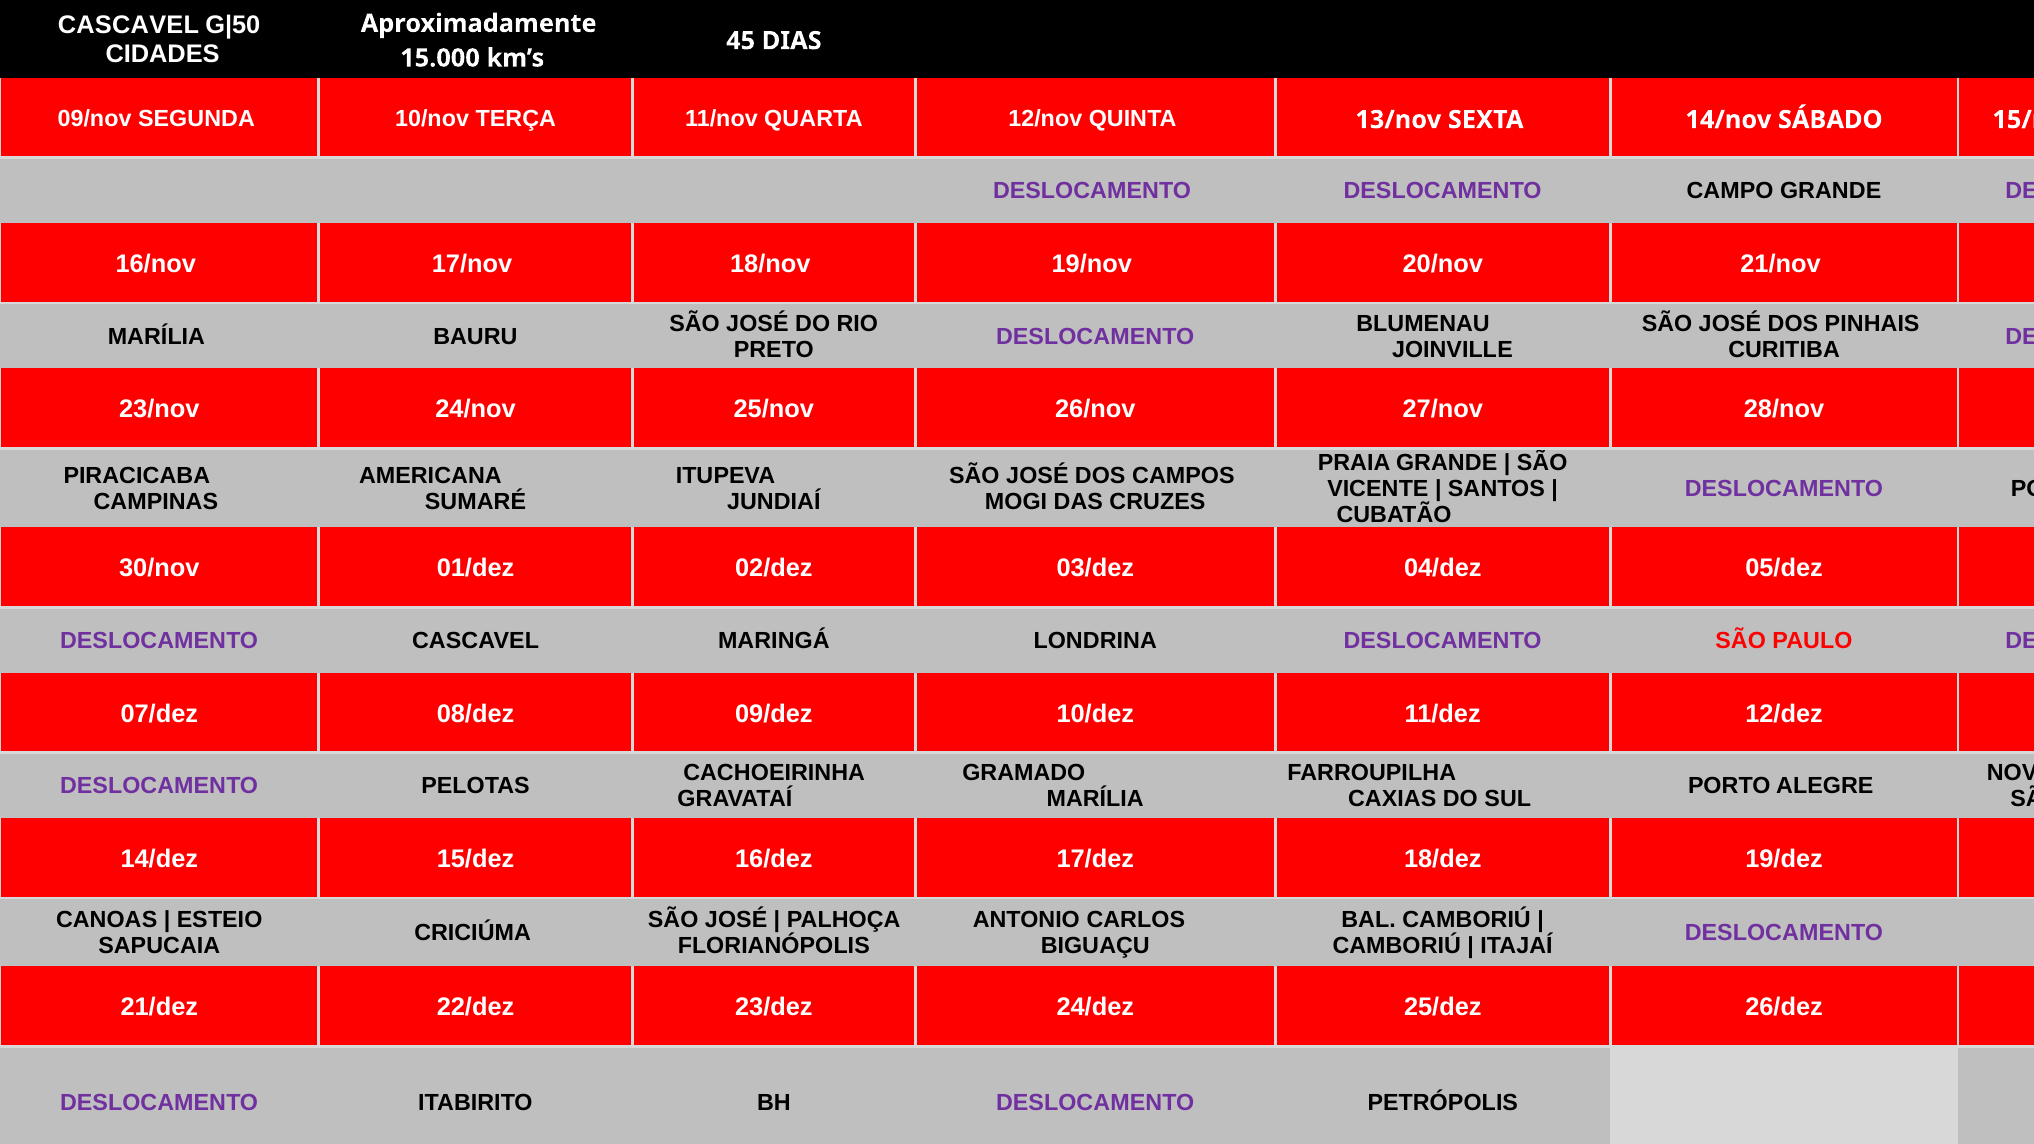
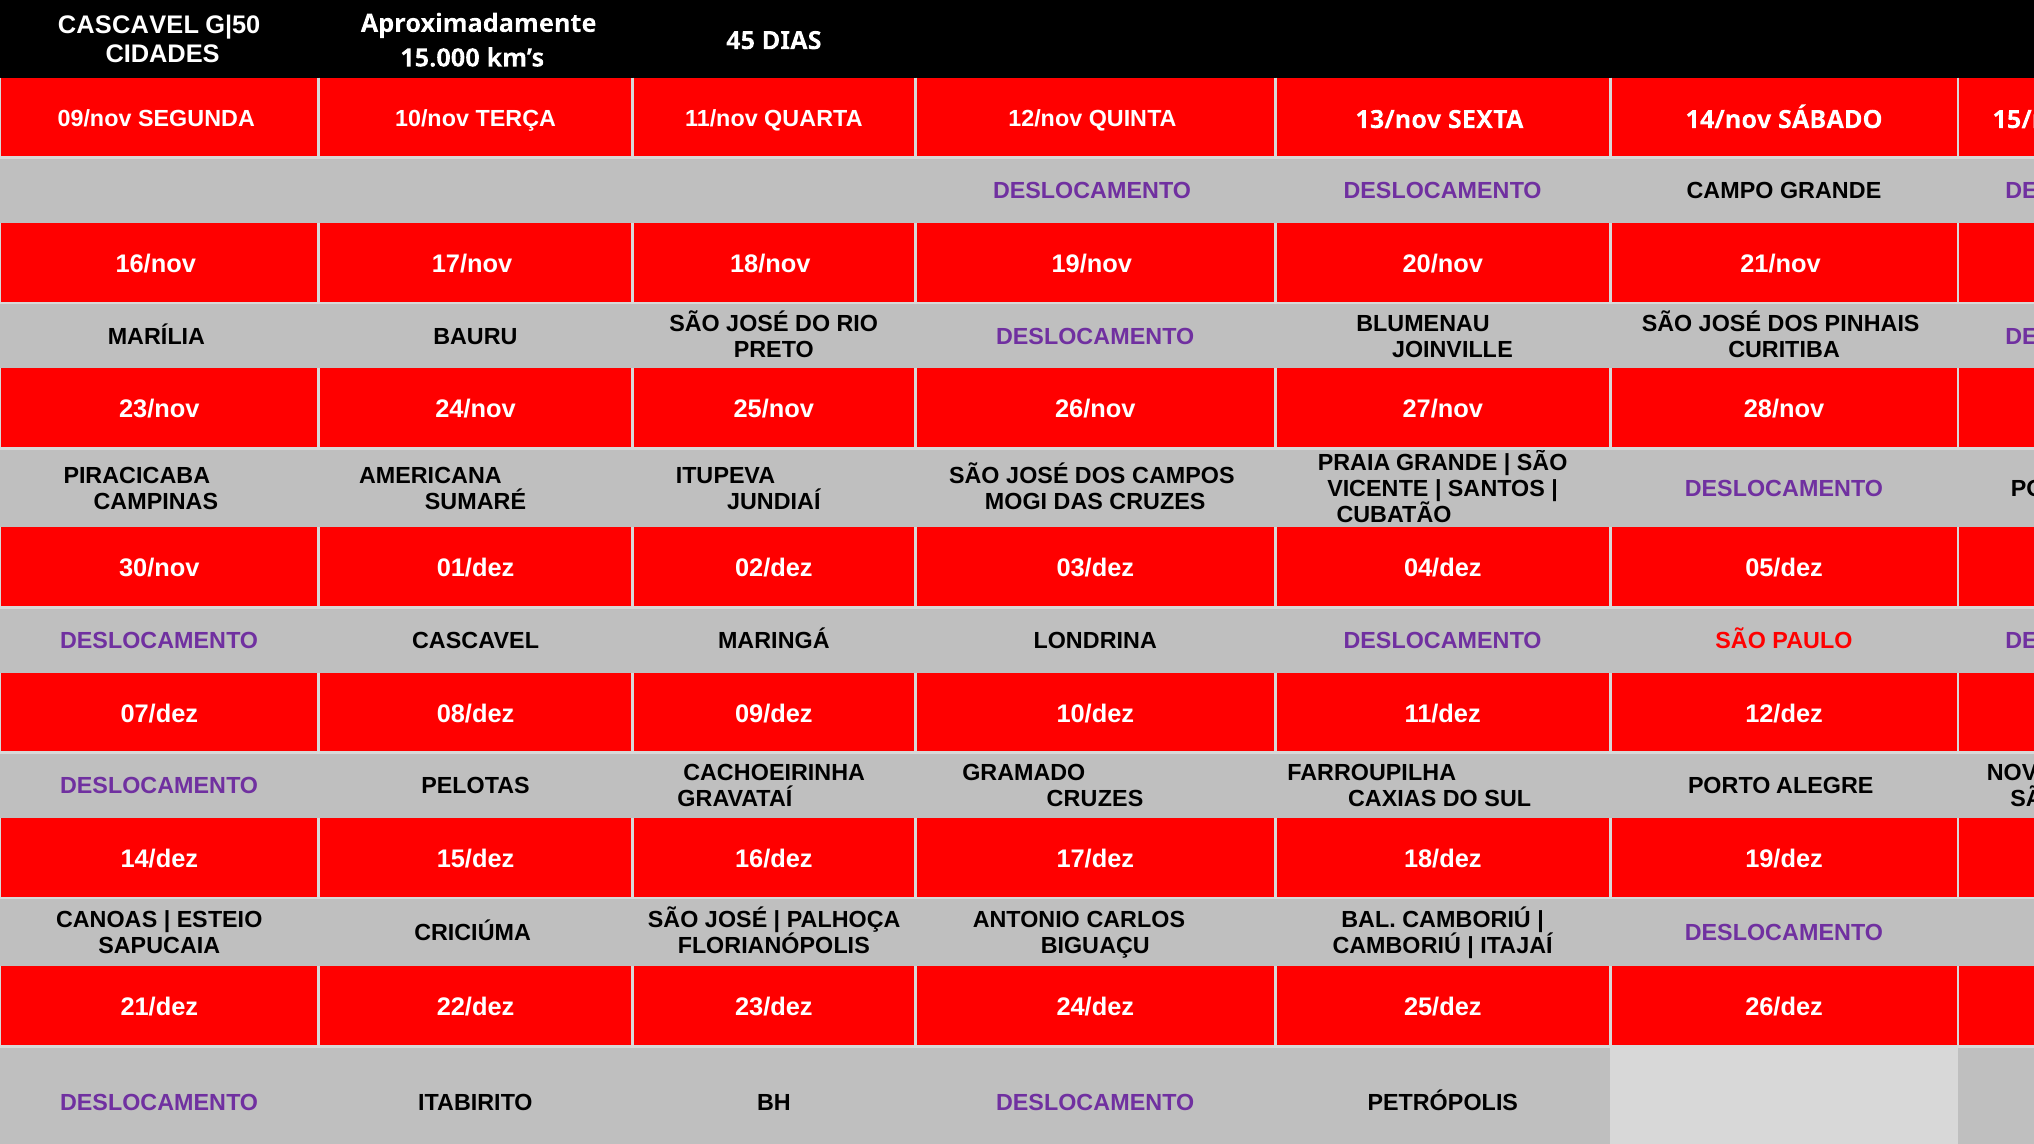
MARÍLIA at (1095, 799): MARÍLIA -> CRUZES
